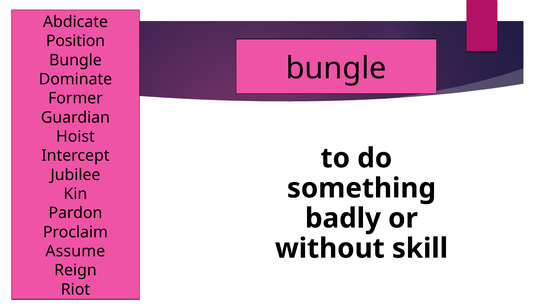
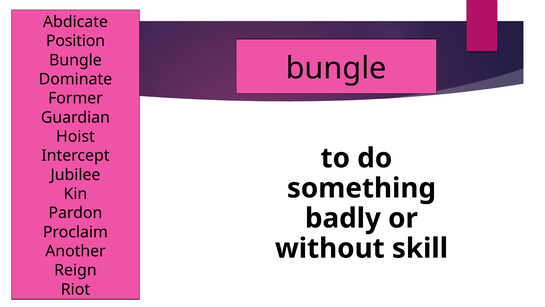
Assume: Assume -> Another
